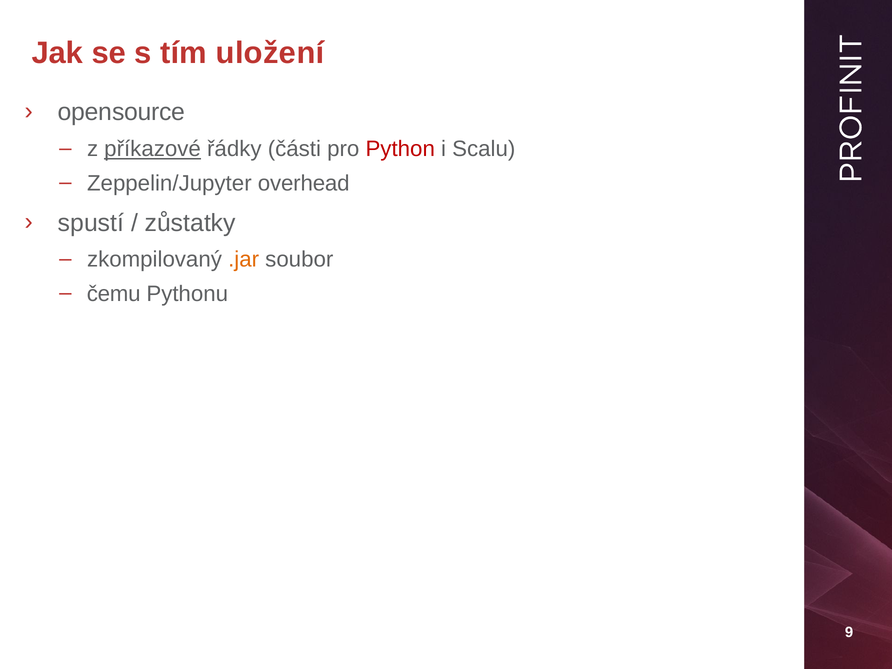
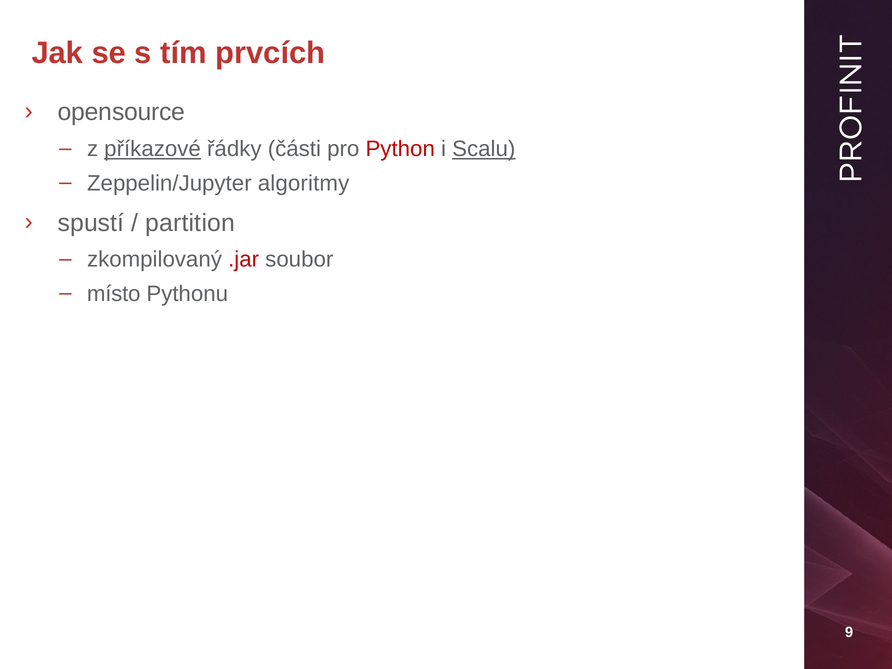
uložení: uložení -> prvcích
Scalu underline: none -> present
overhead: overhead -> algoritmy
zůstatky: zůstatky -> partition
.jar colour: orange -> red
čemu: čemu -> místo
